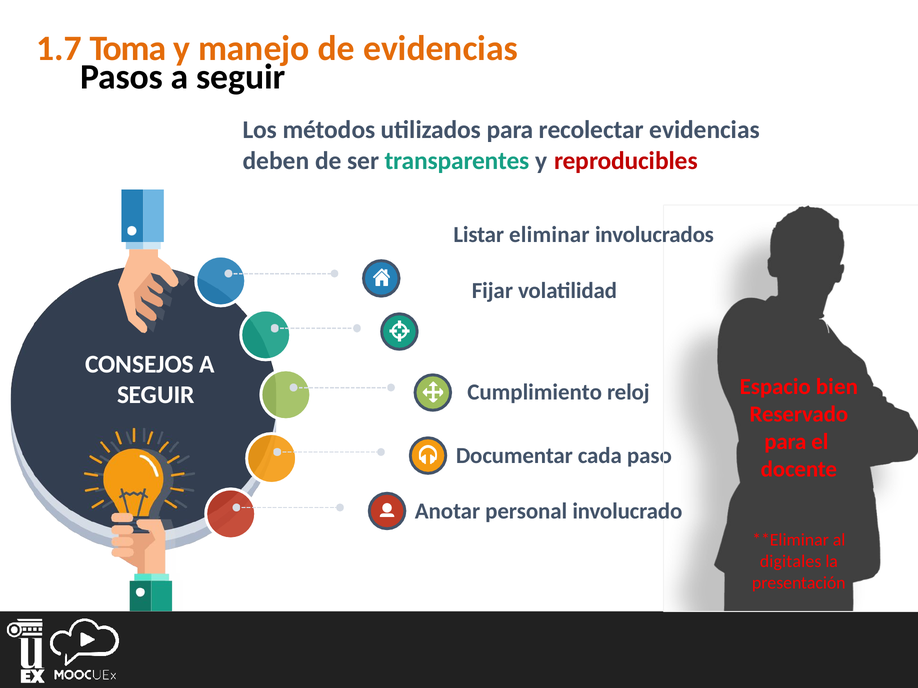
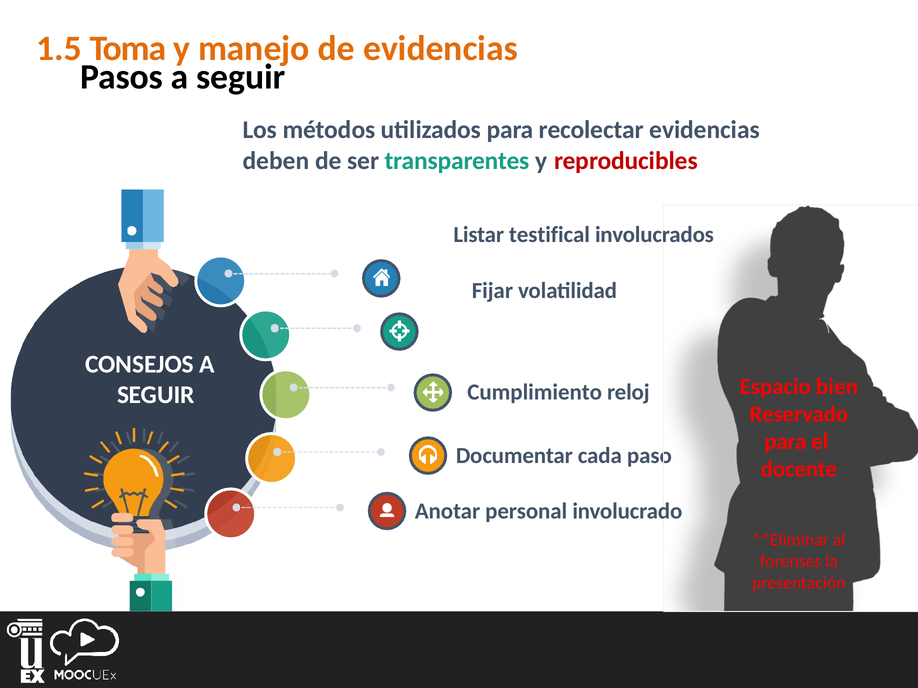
1.7: 1.7 -> 1.5
eliminar: eliminar -> testifical
digitales: digitales -> forenses
